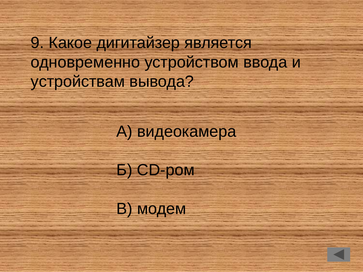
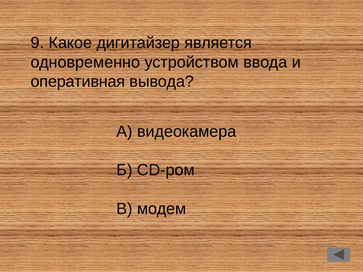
устройствам: устройствам -> оперативная
